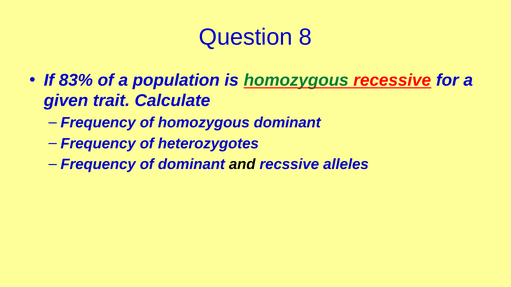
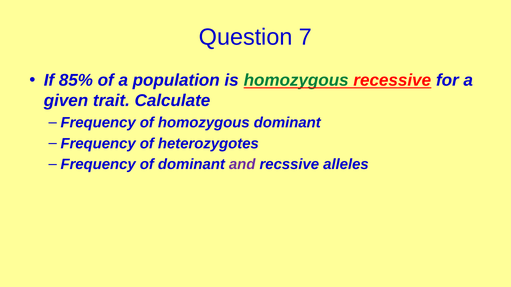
8: 8 -> 7
83%: 83% -> 85%
and colour: black -> purple
